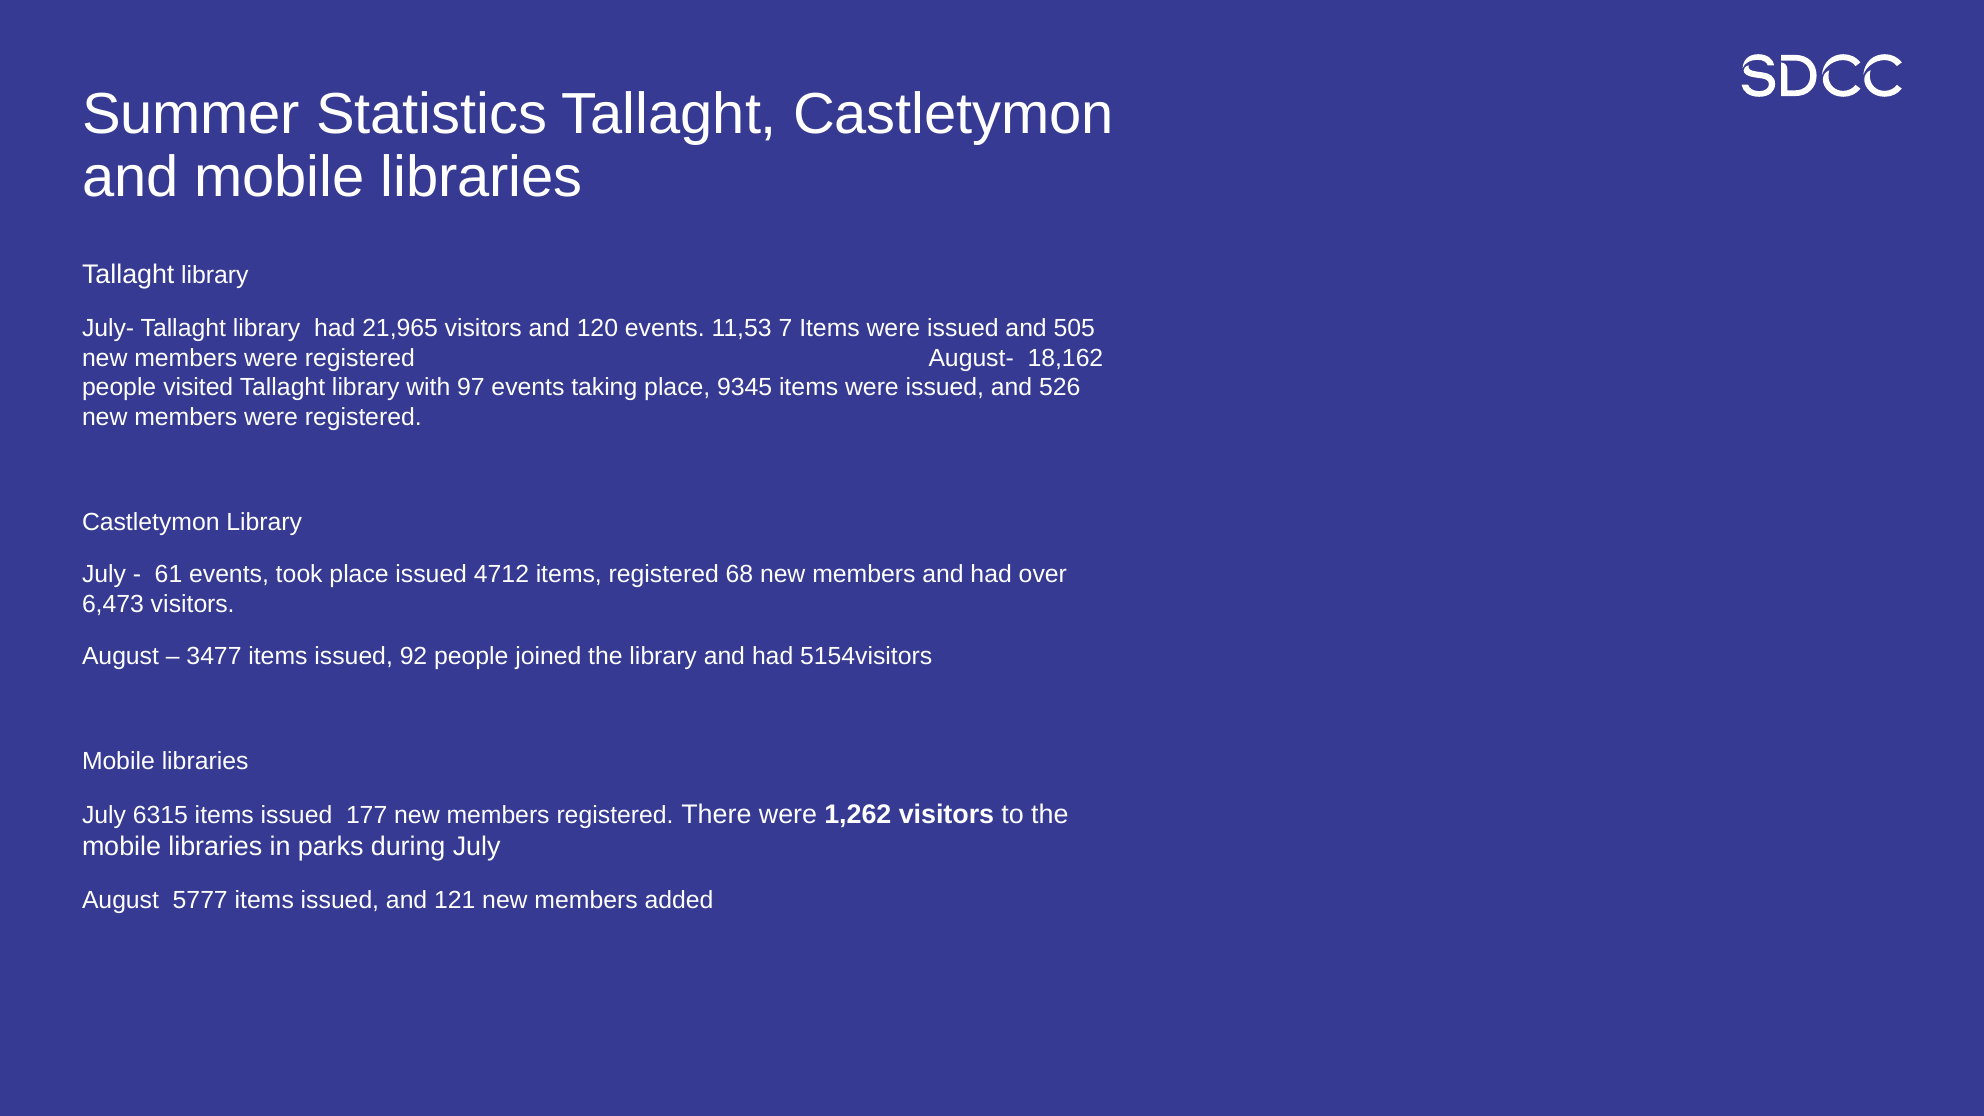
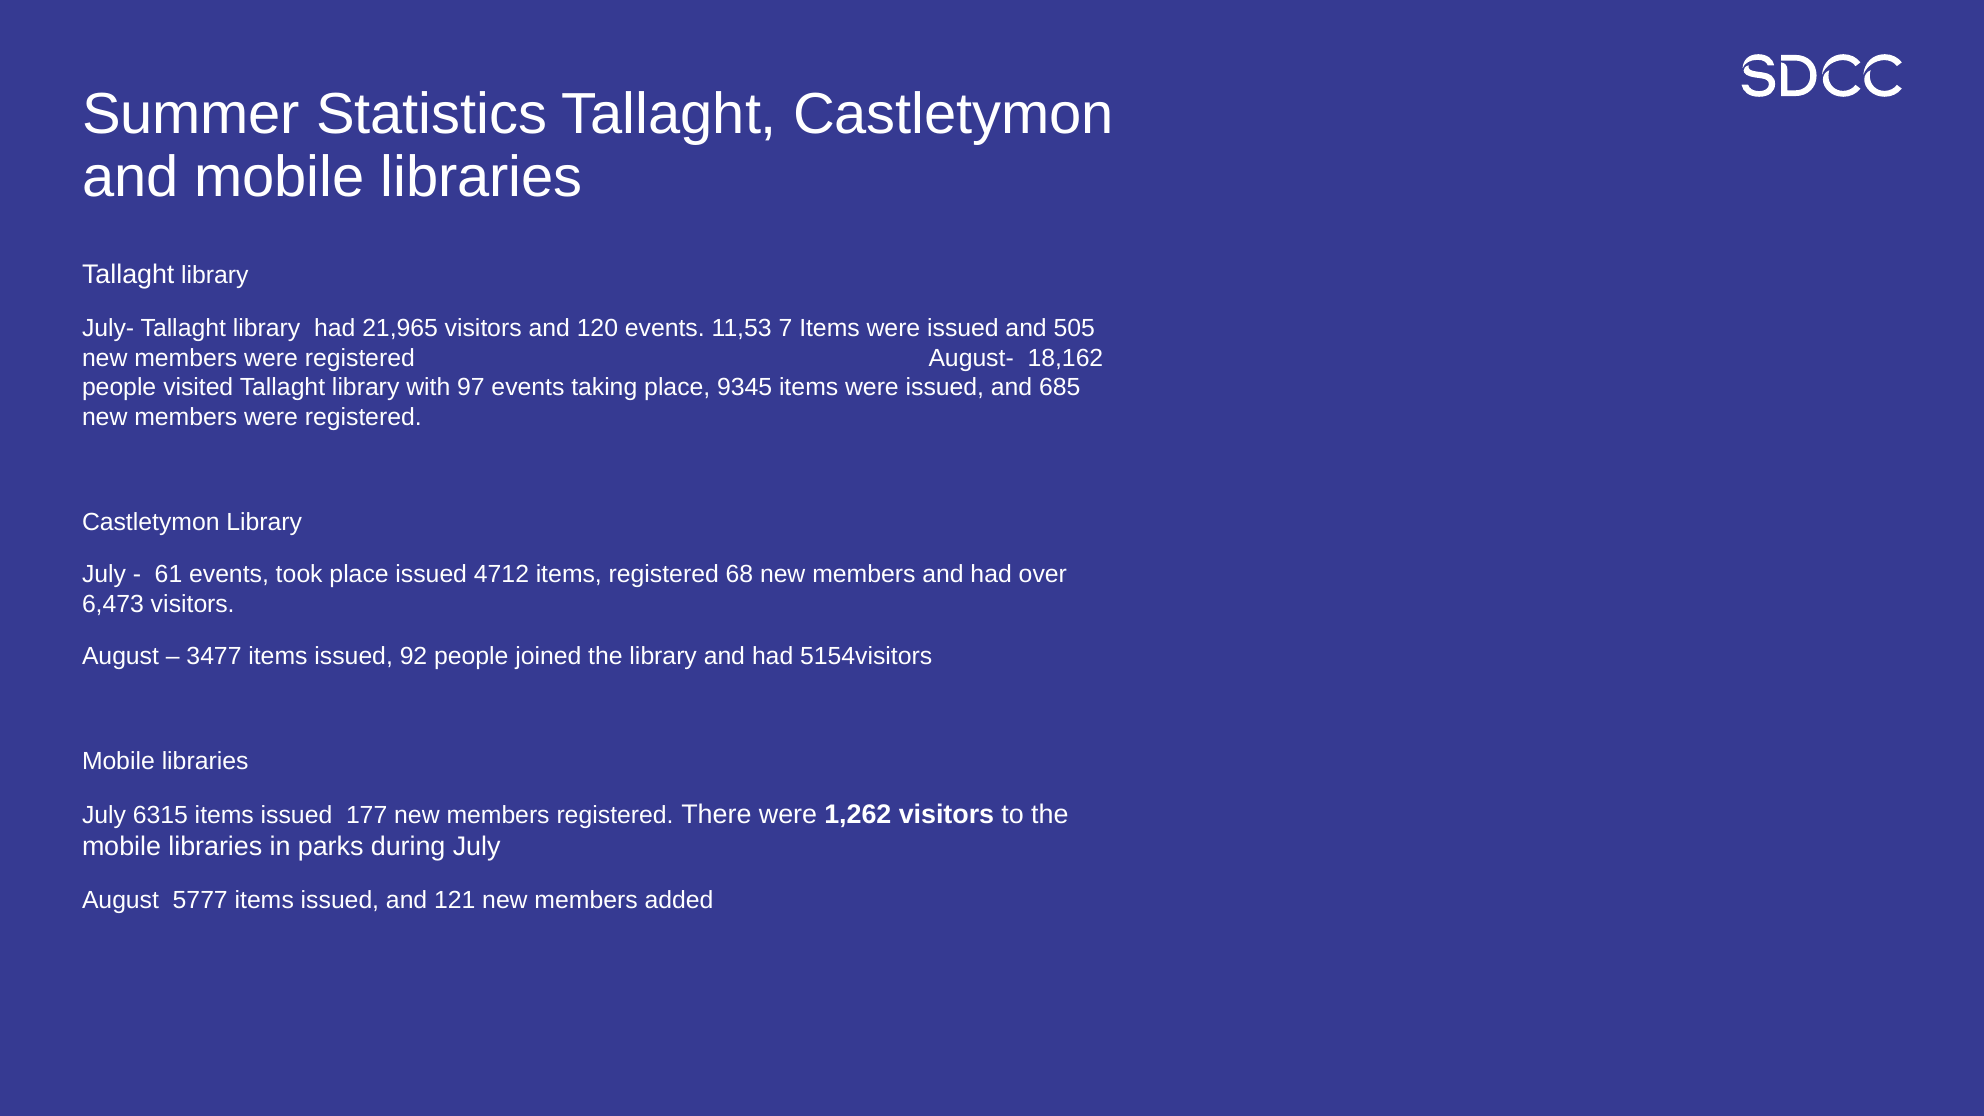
526: 526 -> 685
